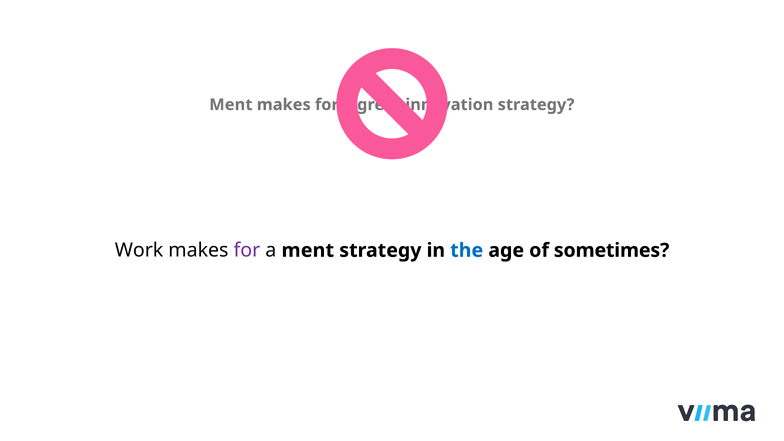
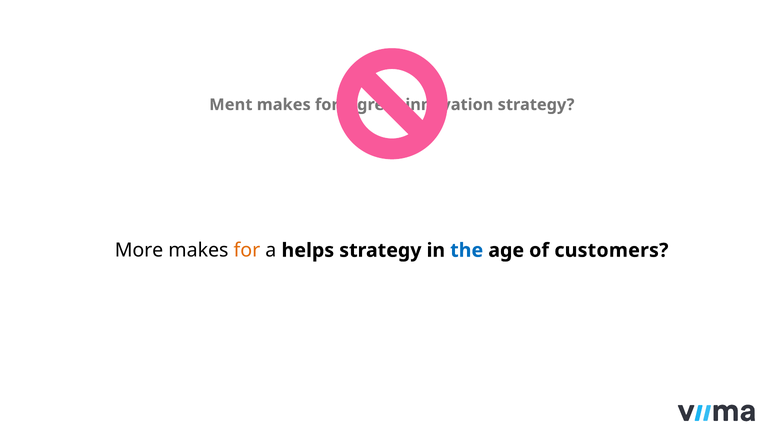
Work: Work -> More
for at (247, 250) colour: purple -> orange
a ment: ment -> helps
sometimes: sometimes -> customers
